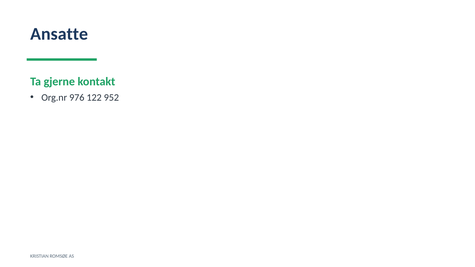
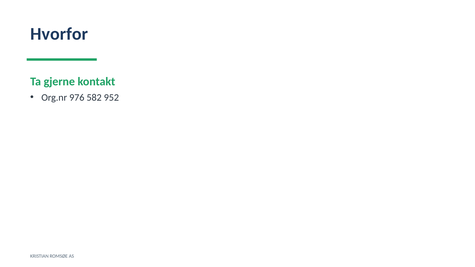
Ansatte: Ansatte -> Hvorfor
122: 122 -> 582
